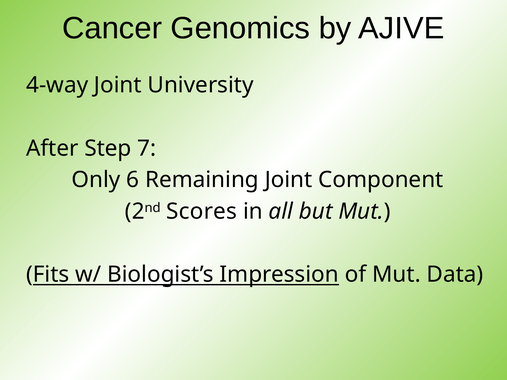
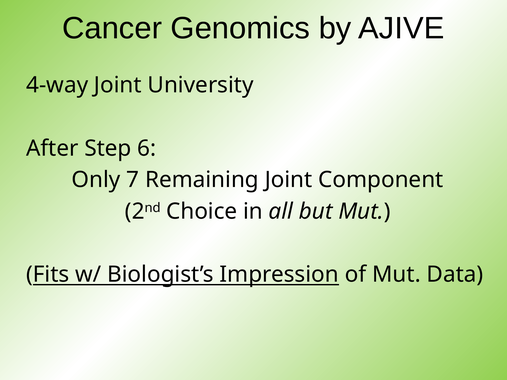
7: 7 -> 6
6: 6 -> 7
Scores: Scores -> Choice
